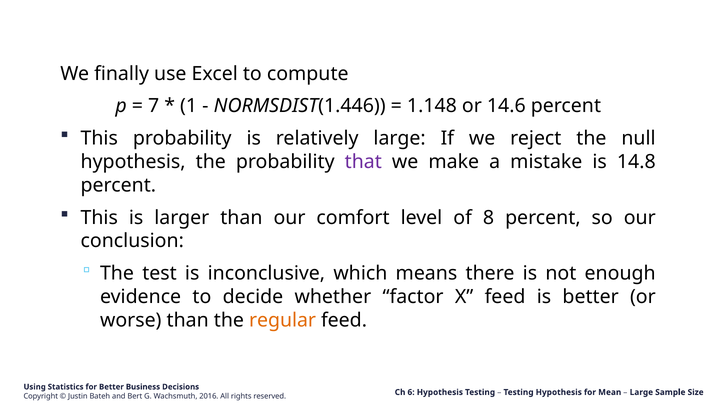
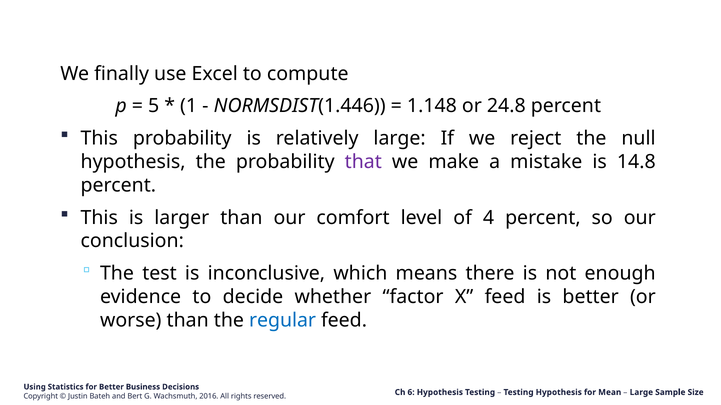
7: 7 -> 5
14.6: 14.6 -> 24.8
8: 8 -> 4
regular colour: orange -> blue
